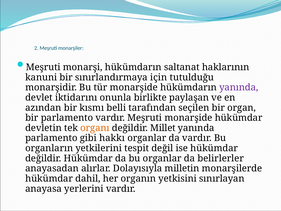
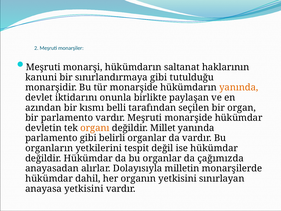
sınırlandırmaya için: için -> gibi
yanında at (239, 87) colour: purple -> orange
hakkı: hakkı -> belirli
belirlerler: belirlerler -> çağımızda
anayasa yerlerini: yerlerini -> yetkisini
